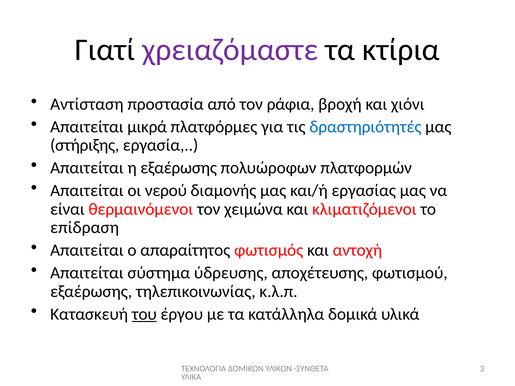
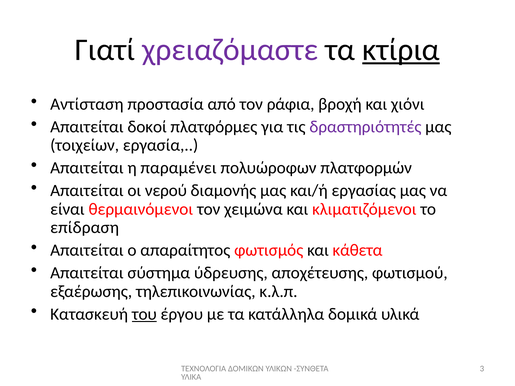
κτίρια underline: none -> present
μικρά: μικρά -> δοκοί
δραστηριότητές colour: blue -> purple
στήριξης: στήριξης -> τοιχείων
η εξαέρωσης: εξαέρωσης -> παραμένει
αντοχή: αντοχή -> κάθετα
